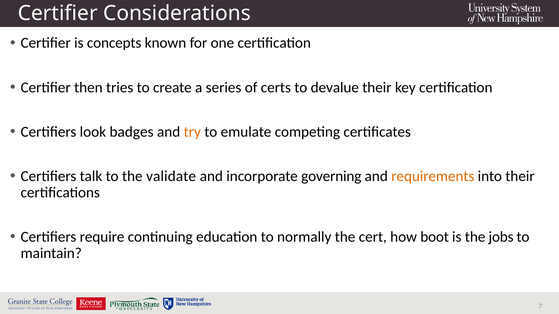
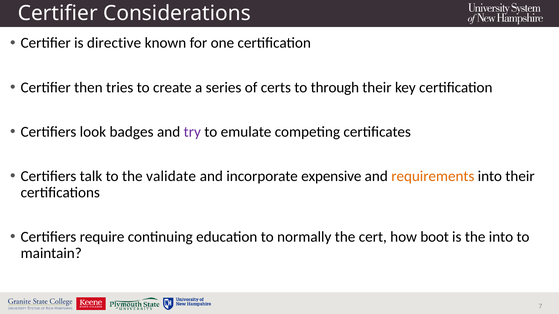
concepts: concepts -> directive
devalue: devalue -> through
try colour: orange -> purple
governing: governing -> expensive
the jobs: jobs -> into
